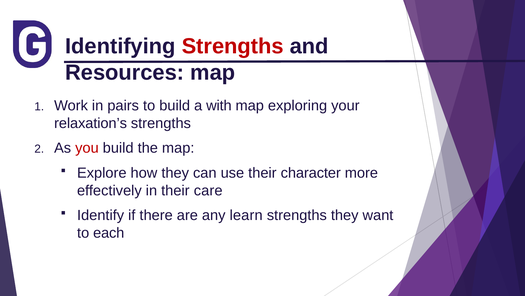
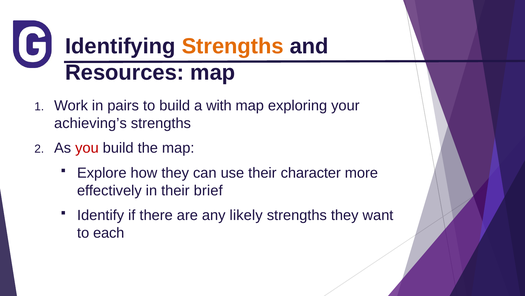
Strengths at (233, 46) colour: red -> orange
relaxation’s: relaxation’s -> achieving’s
care: care -> brief
learn: learn -> likely
